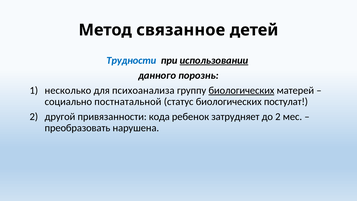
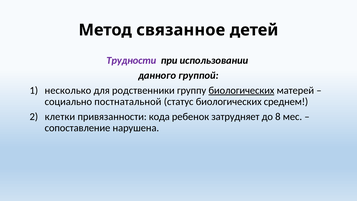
Трудности colour: blue -> purple
использовании underline: present -> none
порознь: порознь -> группой
психоанализа: психоанализа -> родственники
постулат: постулат -> среднем
другой: другой -> клетки
до 2: 2 -> 8
преобразовать: преобразовать -> сопоставление
